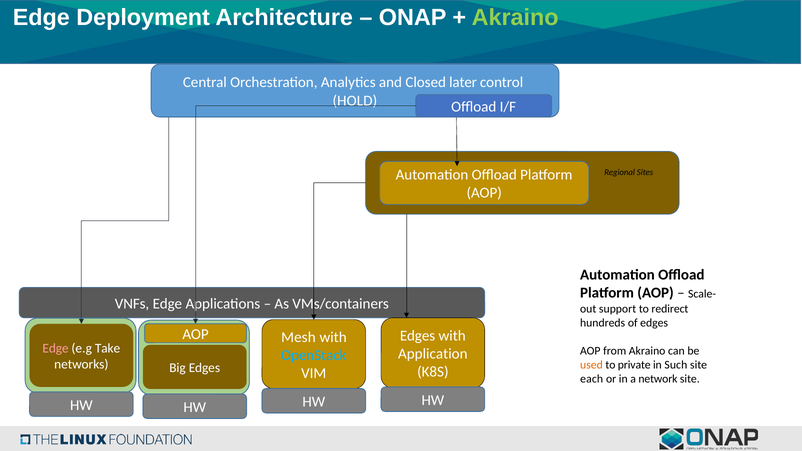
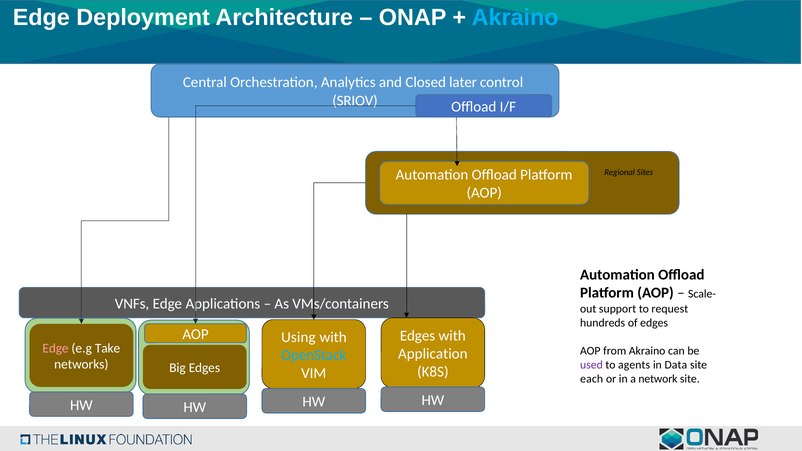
Akraino at (515, 18) colour: light green -> light blue
HOLD: HOLD -> SRIOV
redirect: redirect -> request
Mesh: Mesh -> Using
used colour: orange -> purple
private: private -> agents
Such: Such -> Data
